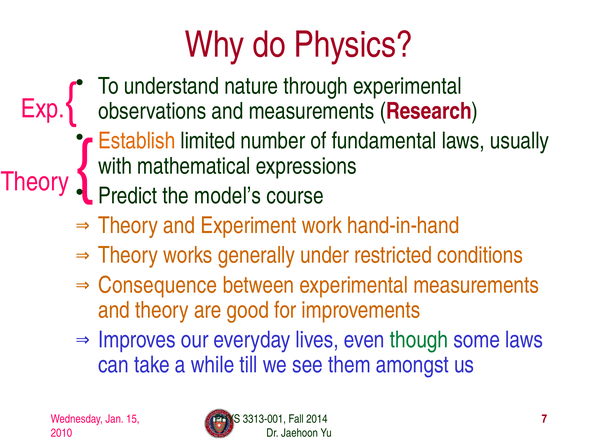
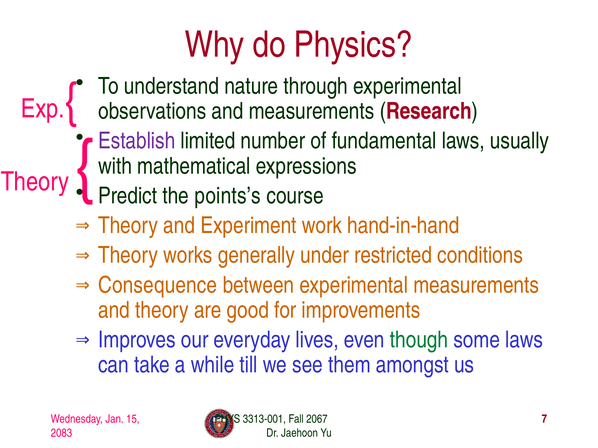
Establish colour: orange -> purple
model’s: model’s -> points’s
2014: 2014 -> 2067
2010: 2010 -> 2083
